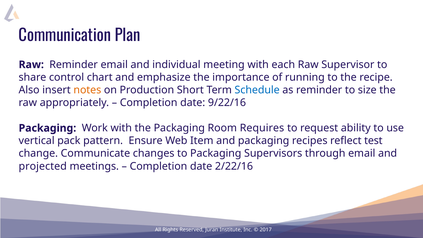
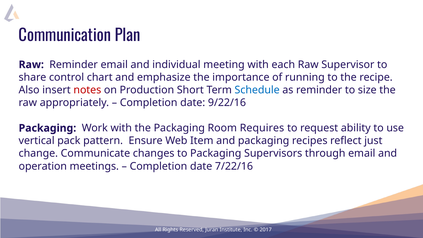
notes colour: orange -> red
test: test -> just
projected: projected -> operation
2/22/16: 2/22/16 -> 7/22/16
